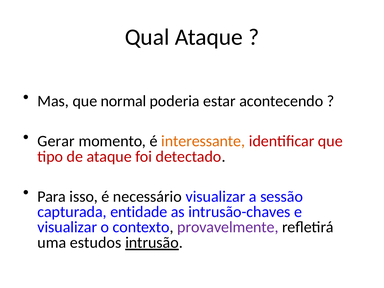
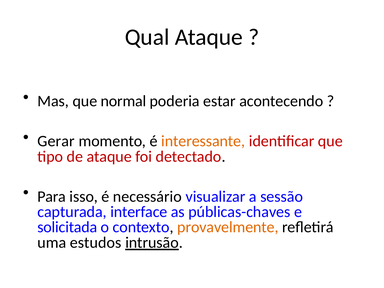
entidade: entidade -> interface
intrusão-chaves: intrusão-chaves -> públicas-chaves
visualizar at (67, 227): visualizar -> solicitada
provavelmente colour: purple -> orange
